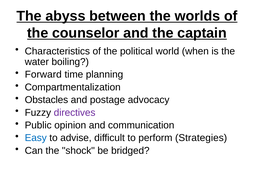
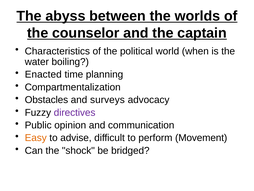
Forward: Forward -> Enacted
postage: postage -> surveys
Easy colour: blue -> orange
Strategies: Strategies -> Movement
